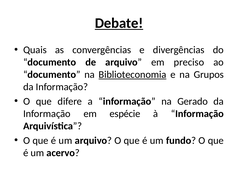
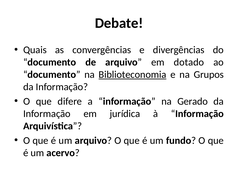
Debate underline: present -> none
preciso: preciso -> dotado
espécie: espécie -> jurídica
